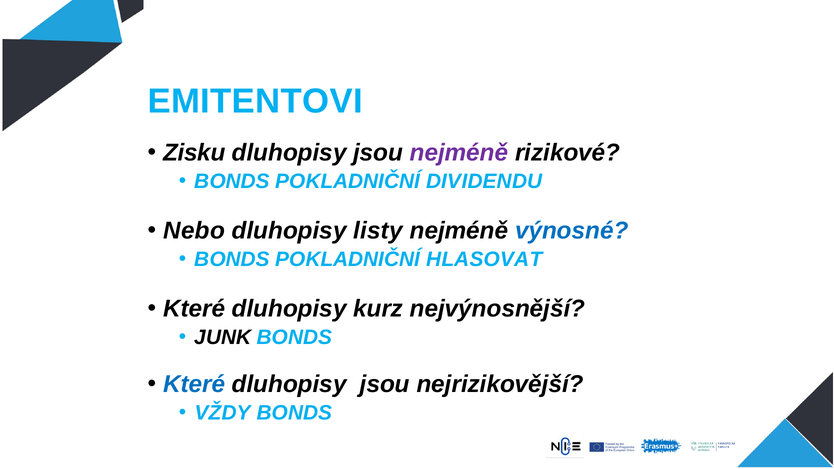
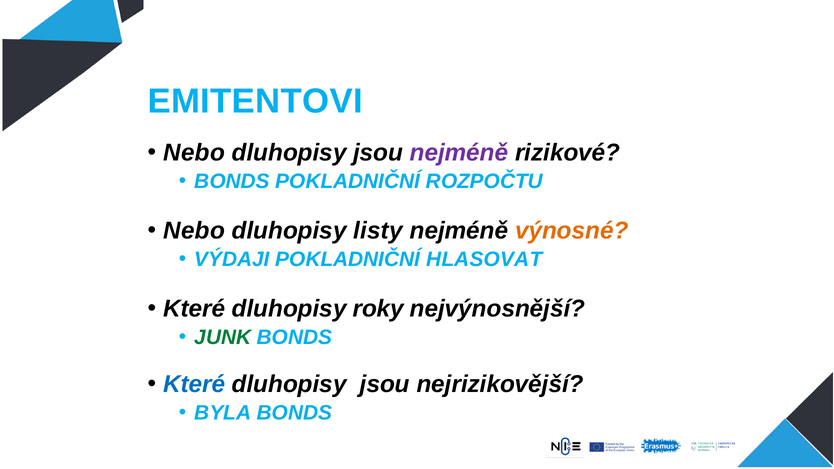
Zisku at (194, 153): Zisku -> Nebo
DIVIDENDU: DIVIDENDU -> ROZPOČTU
výnosné colour: blue -> orange
BONDS at (232, 259): BONDS -> VÝDAJI
kurz: kurz -> roky
JUNK colour: black -> green
VŽDY: VŽDY -> BYLA
